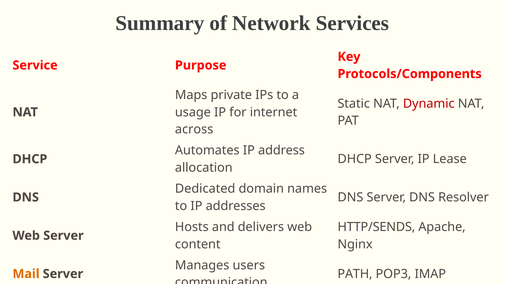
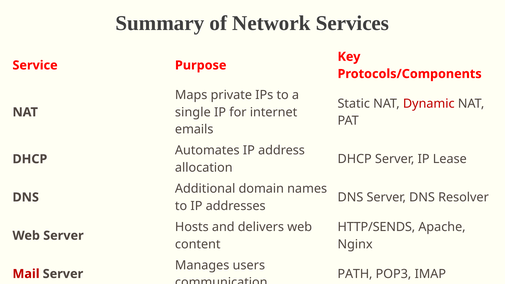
usage: usage -> single
across: across -> emails
Dedicated: Dedicated -> Additional
Mail colour: orange -> red
